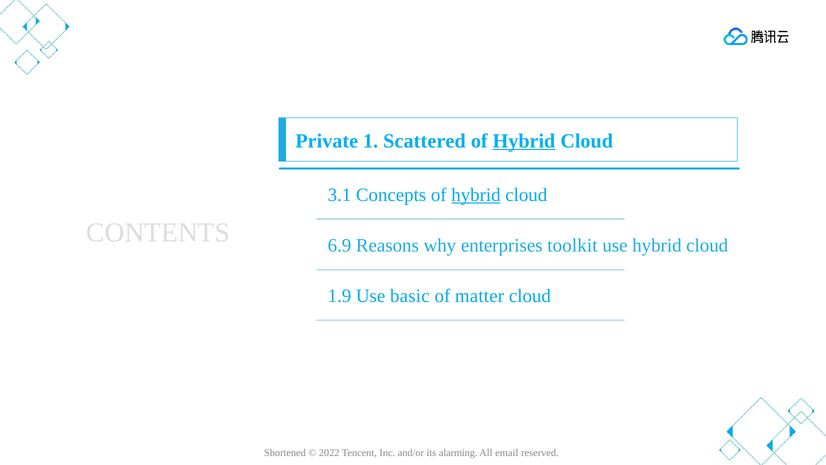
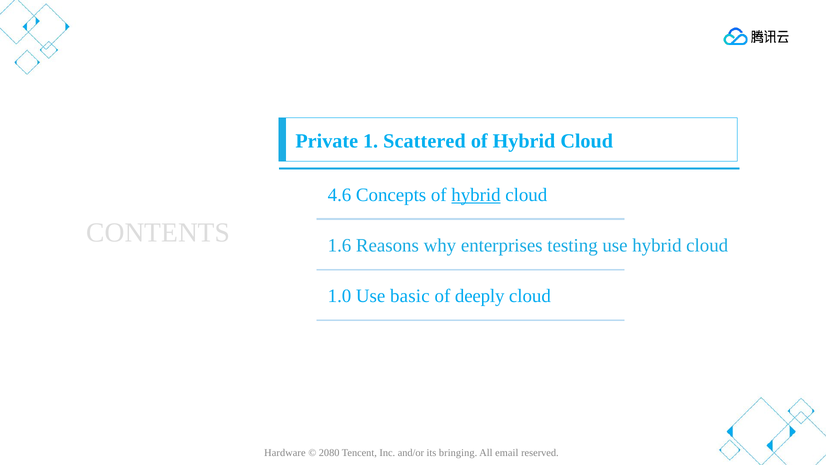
Hybrid at (524, 141) underline: present -> none
3.1: 3.1 -> 4.6
6.9: 6.9 -> 1.6
toolkit: toolkit -> testing
1.9: 1.9 -> 1.0
matter: matter -> deeply
Shortened: Shortened -> Hardware
2022: 2022 -> 2080
alarming: alarming -> bringing
